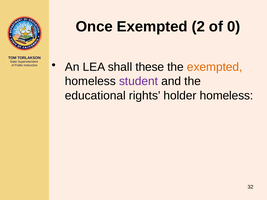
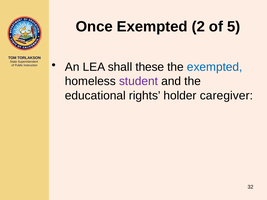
0: 0 -> 5
exempted at (215, 67) colour: orange -> blue
holder homeless: homeless -> caregiver
